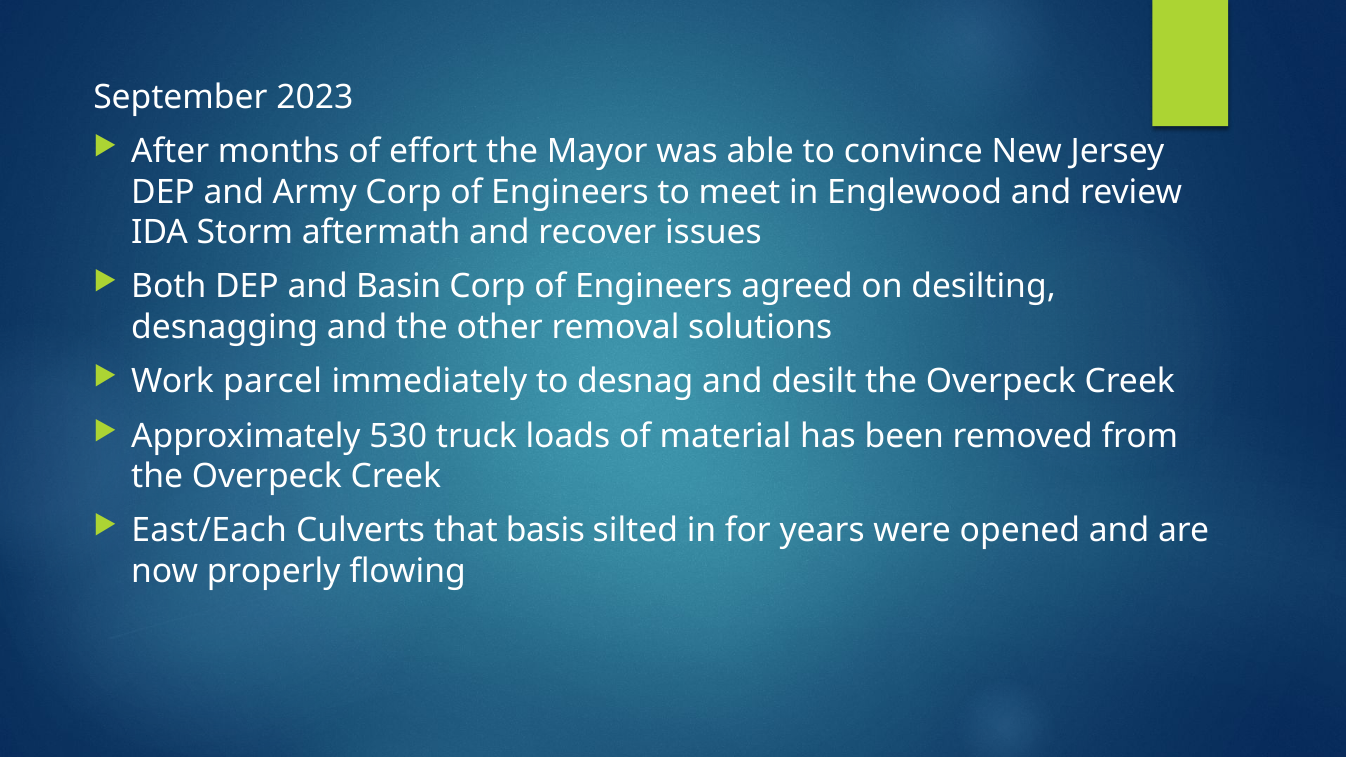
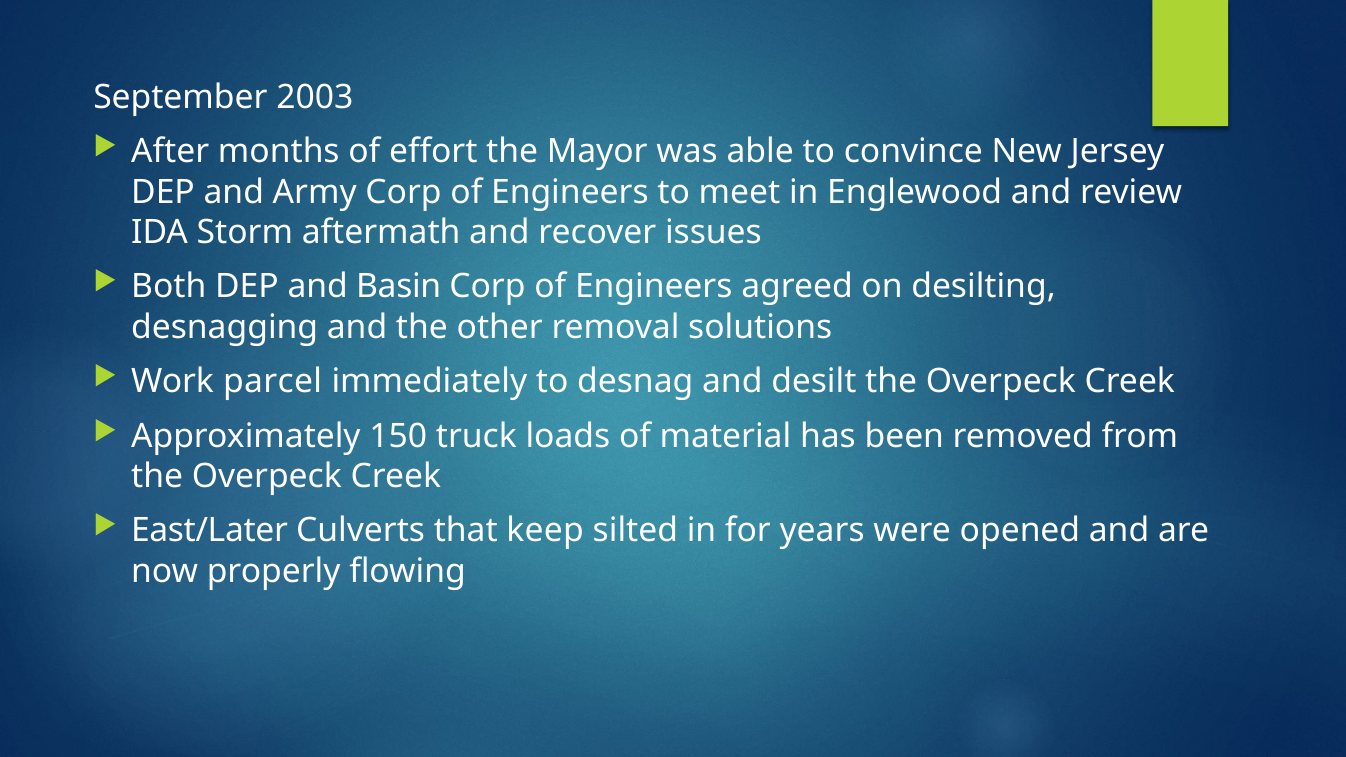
2023: 2023 -> 2003
530: 530 -> 150
East/Each: East/Each -> East/Later
basis: basis -> keep
